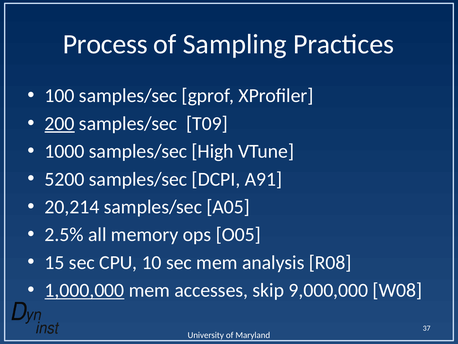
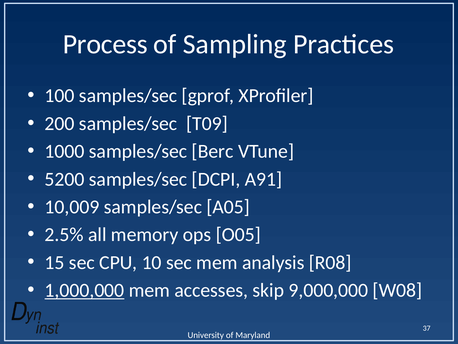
200 underline: present -> none
High: High -> Berc
20,214: 20,214 -> 10,009
